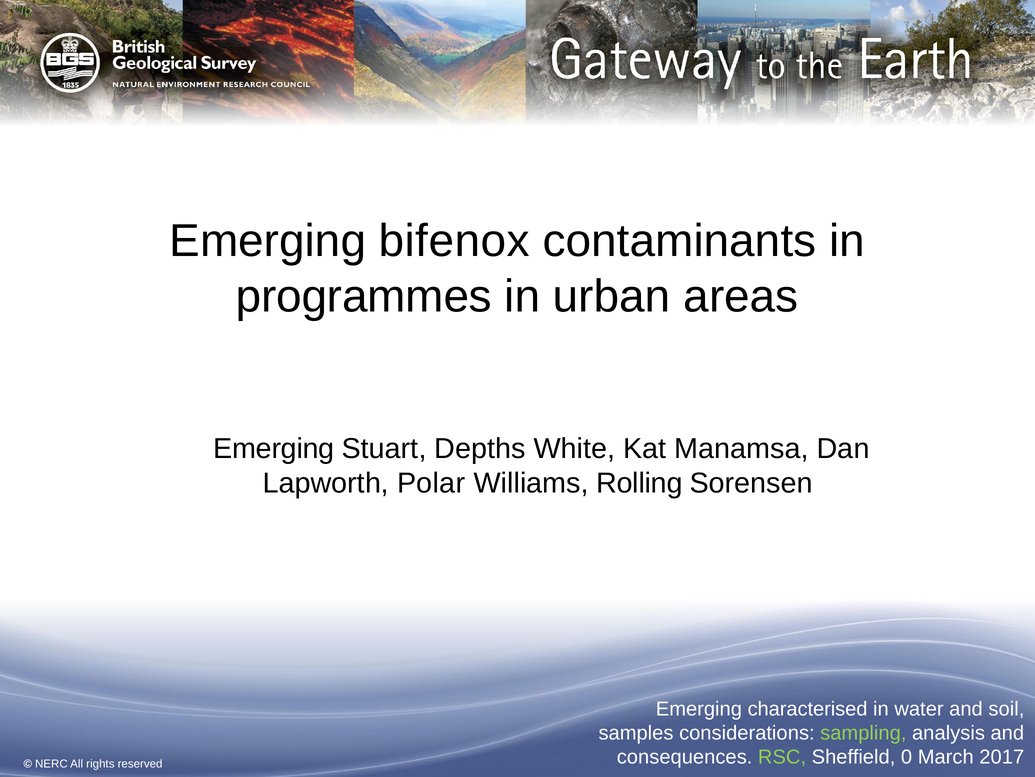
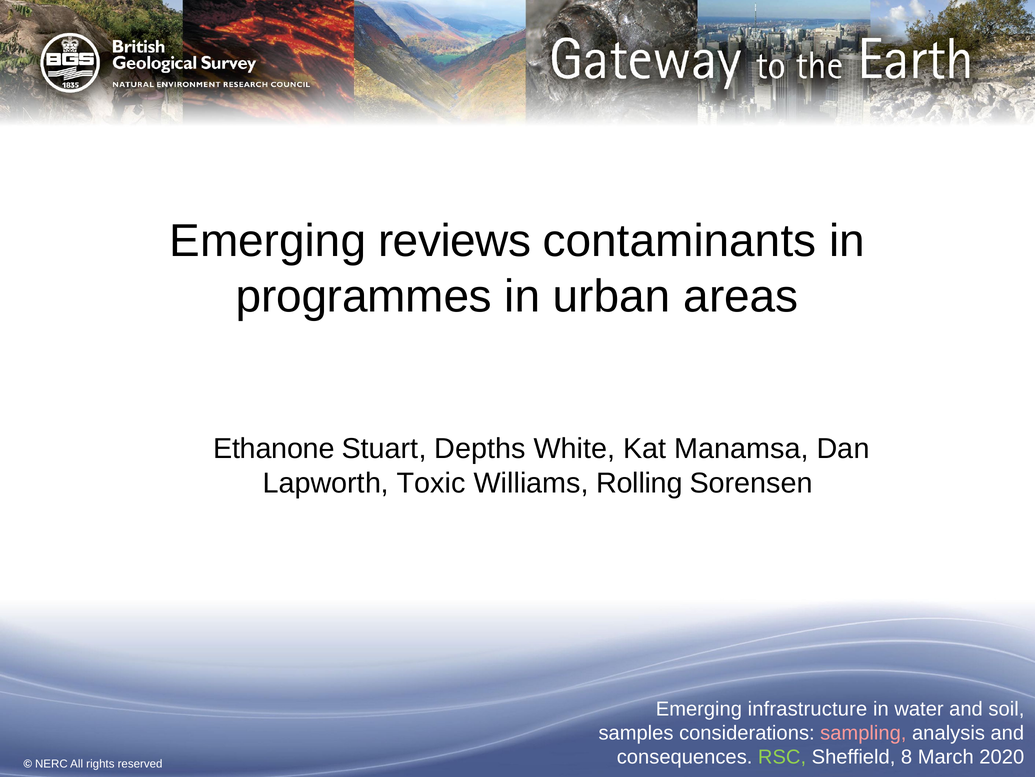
bifenox: bifenox -> reviews
Emerging at (274, 449): Emerging -> Ethanone
Polar: Polar -> Toxic
characterised: characterised -> infrastructure
sampling colour: light green -> pink
0: 0 -> 8
2017: 2017 -> 2020
